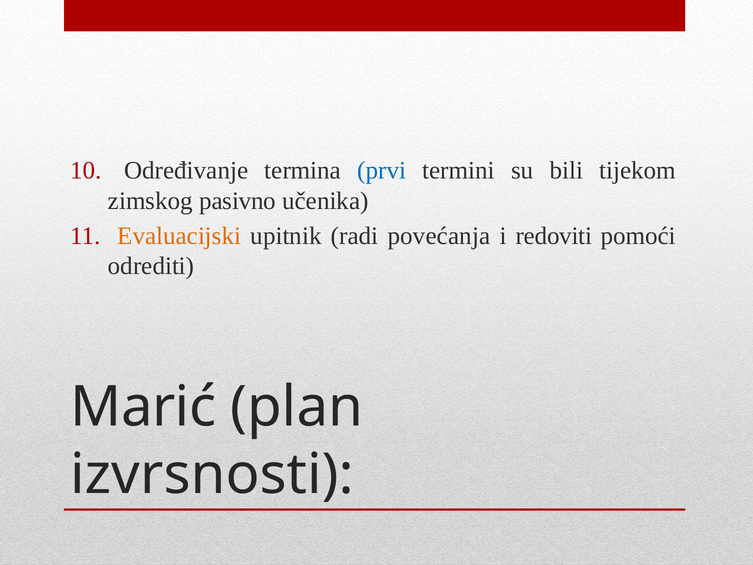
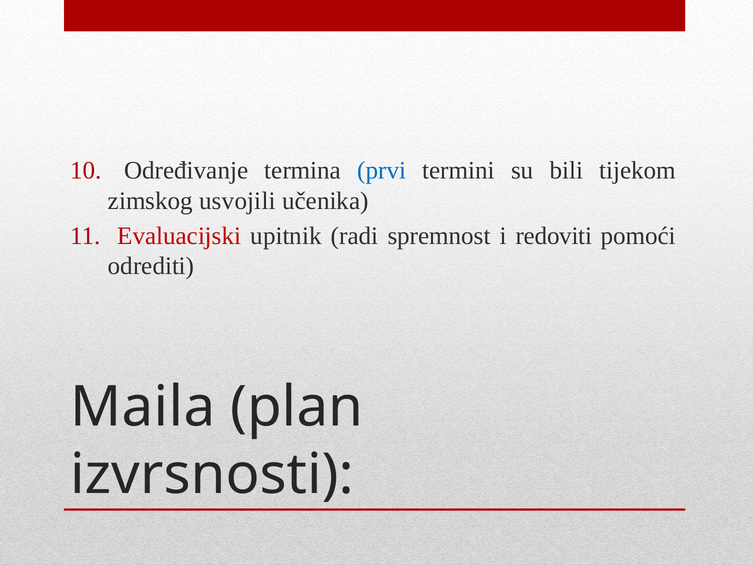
pasivno: pasivno -> usvojili
Evaluacijski colour: orange -> red
povećanja: povećanja -> spremnost
Marić: Marić -> Maila
